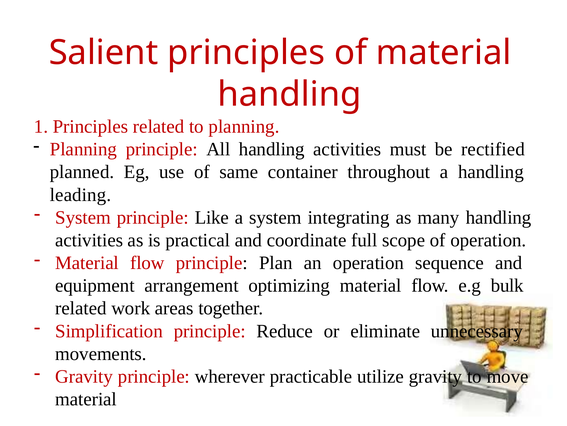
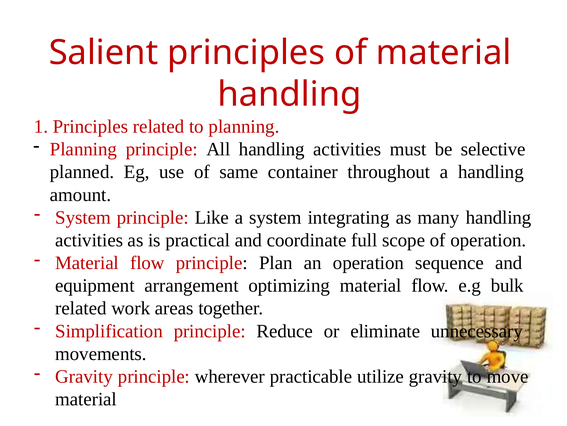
rectified: rectified -> selective
leading: leading -> amount
